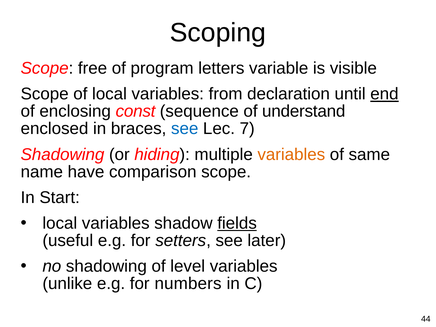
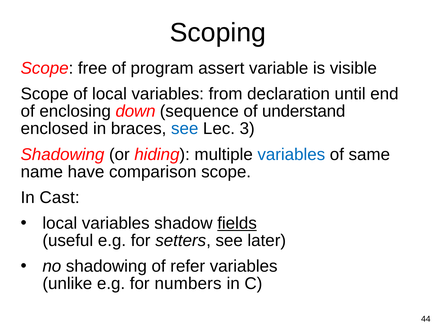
letters: letters -> assert
end underline: present -> none
const: const -> down
7: 7 -> 3
variables at (291, 154) colour: orange -> blue
Start: Start -> Cast
level: level -> refer
